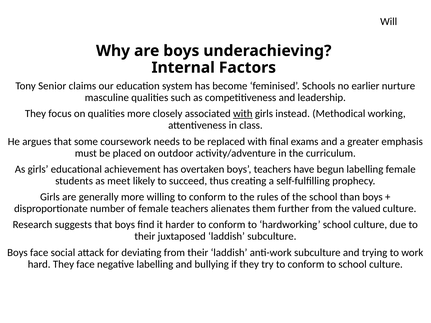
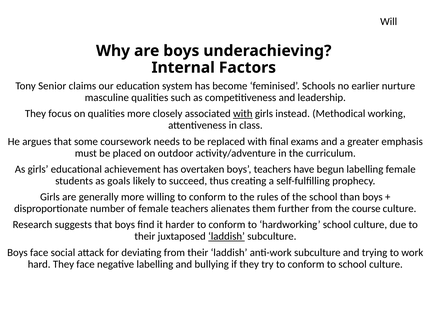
meet: meet -> goals
valued: valued -> course
laddish at (226, 237) underline: none -> present
